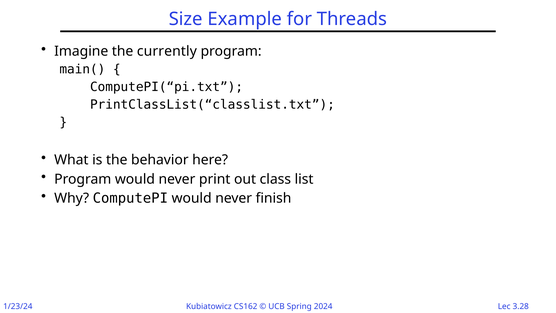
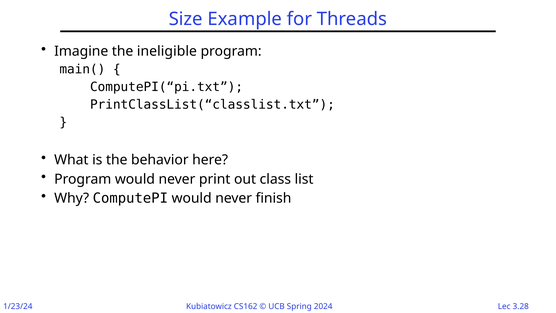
currently: currently -> ineligible
